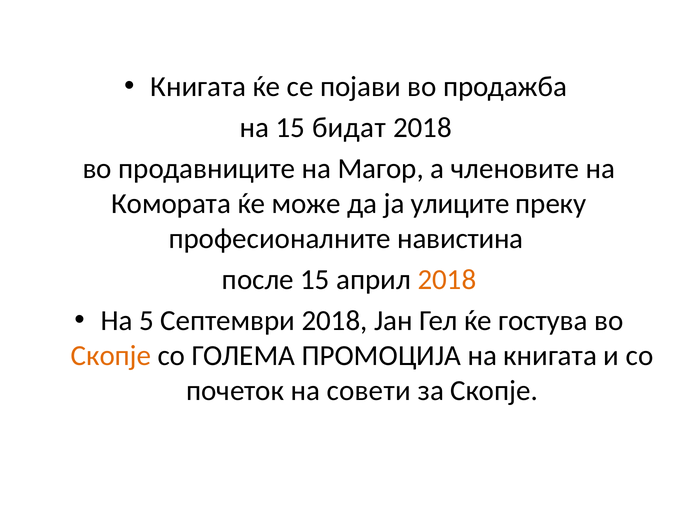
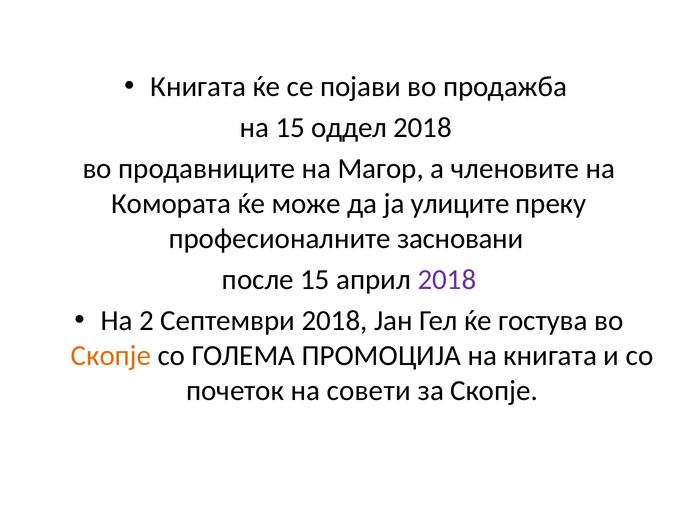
бидат: бидат -> оддел
навистина: навистина -> засновани
2018 at (447, 280) colour: orange -> purple
5: 5 -> 2
